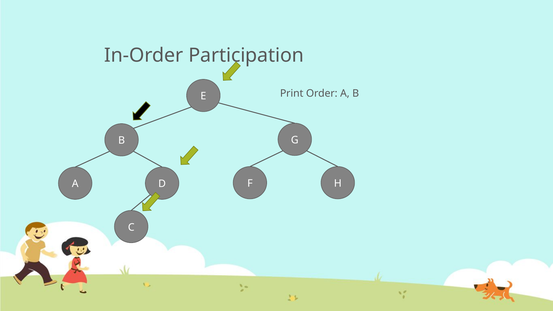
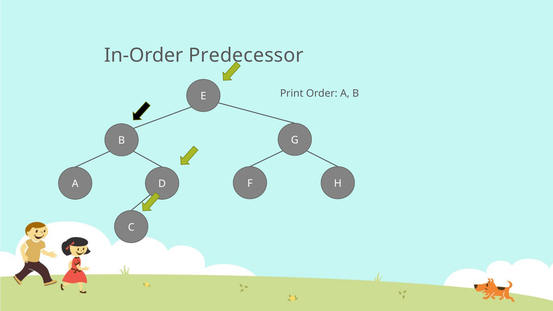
Participation: Participation -> Predecessor
